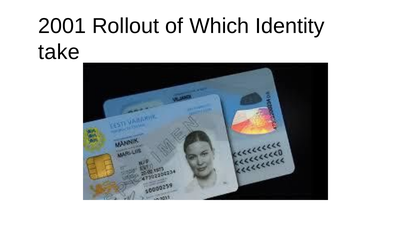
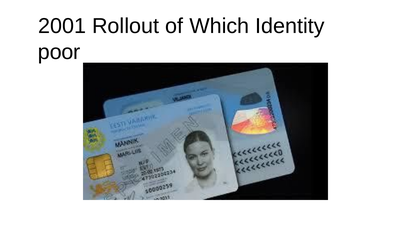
take: take -> poor
